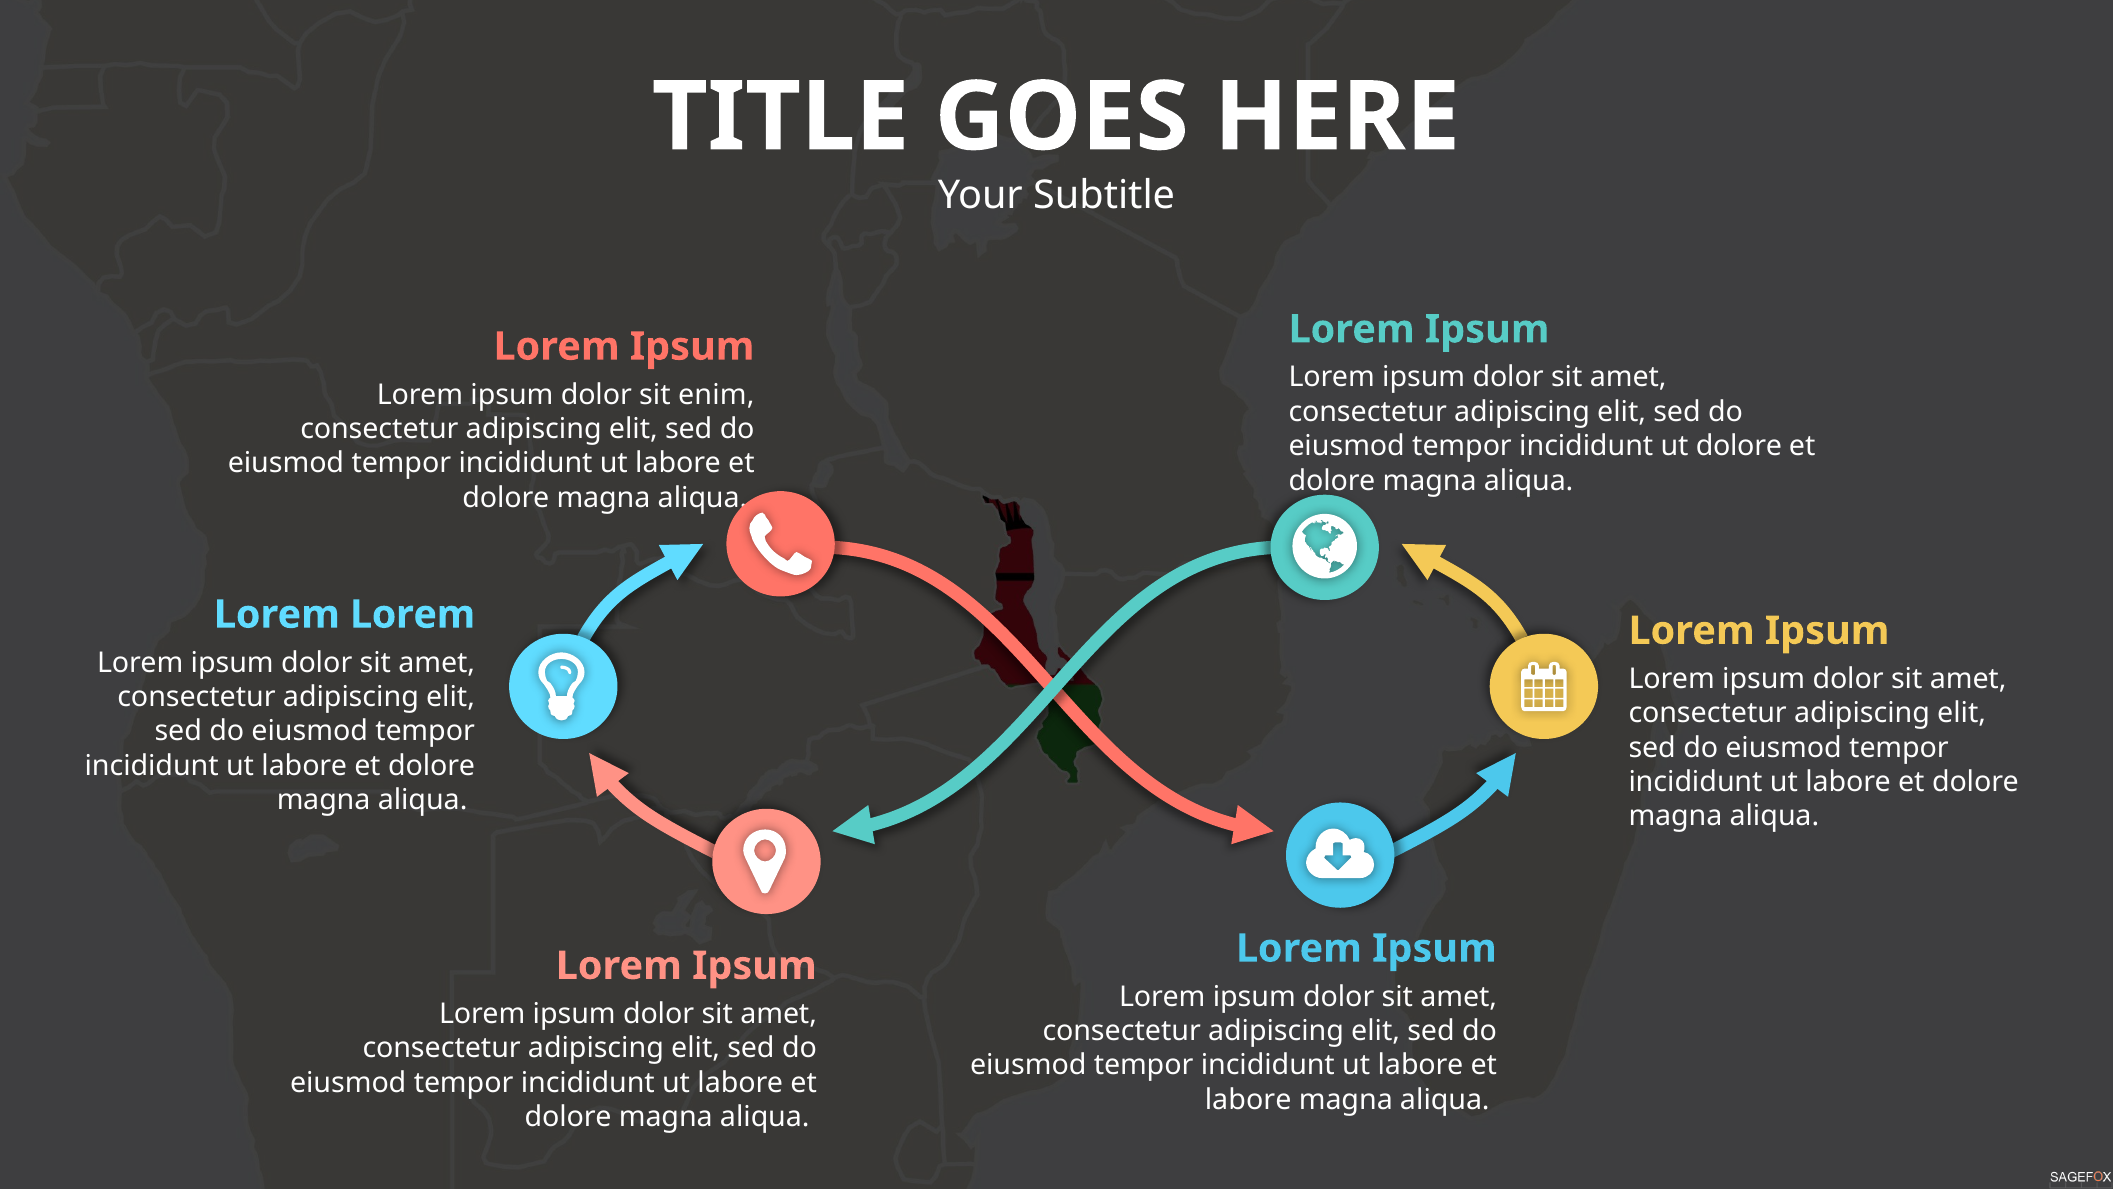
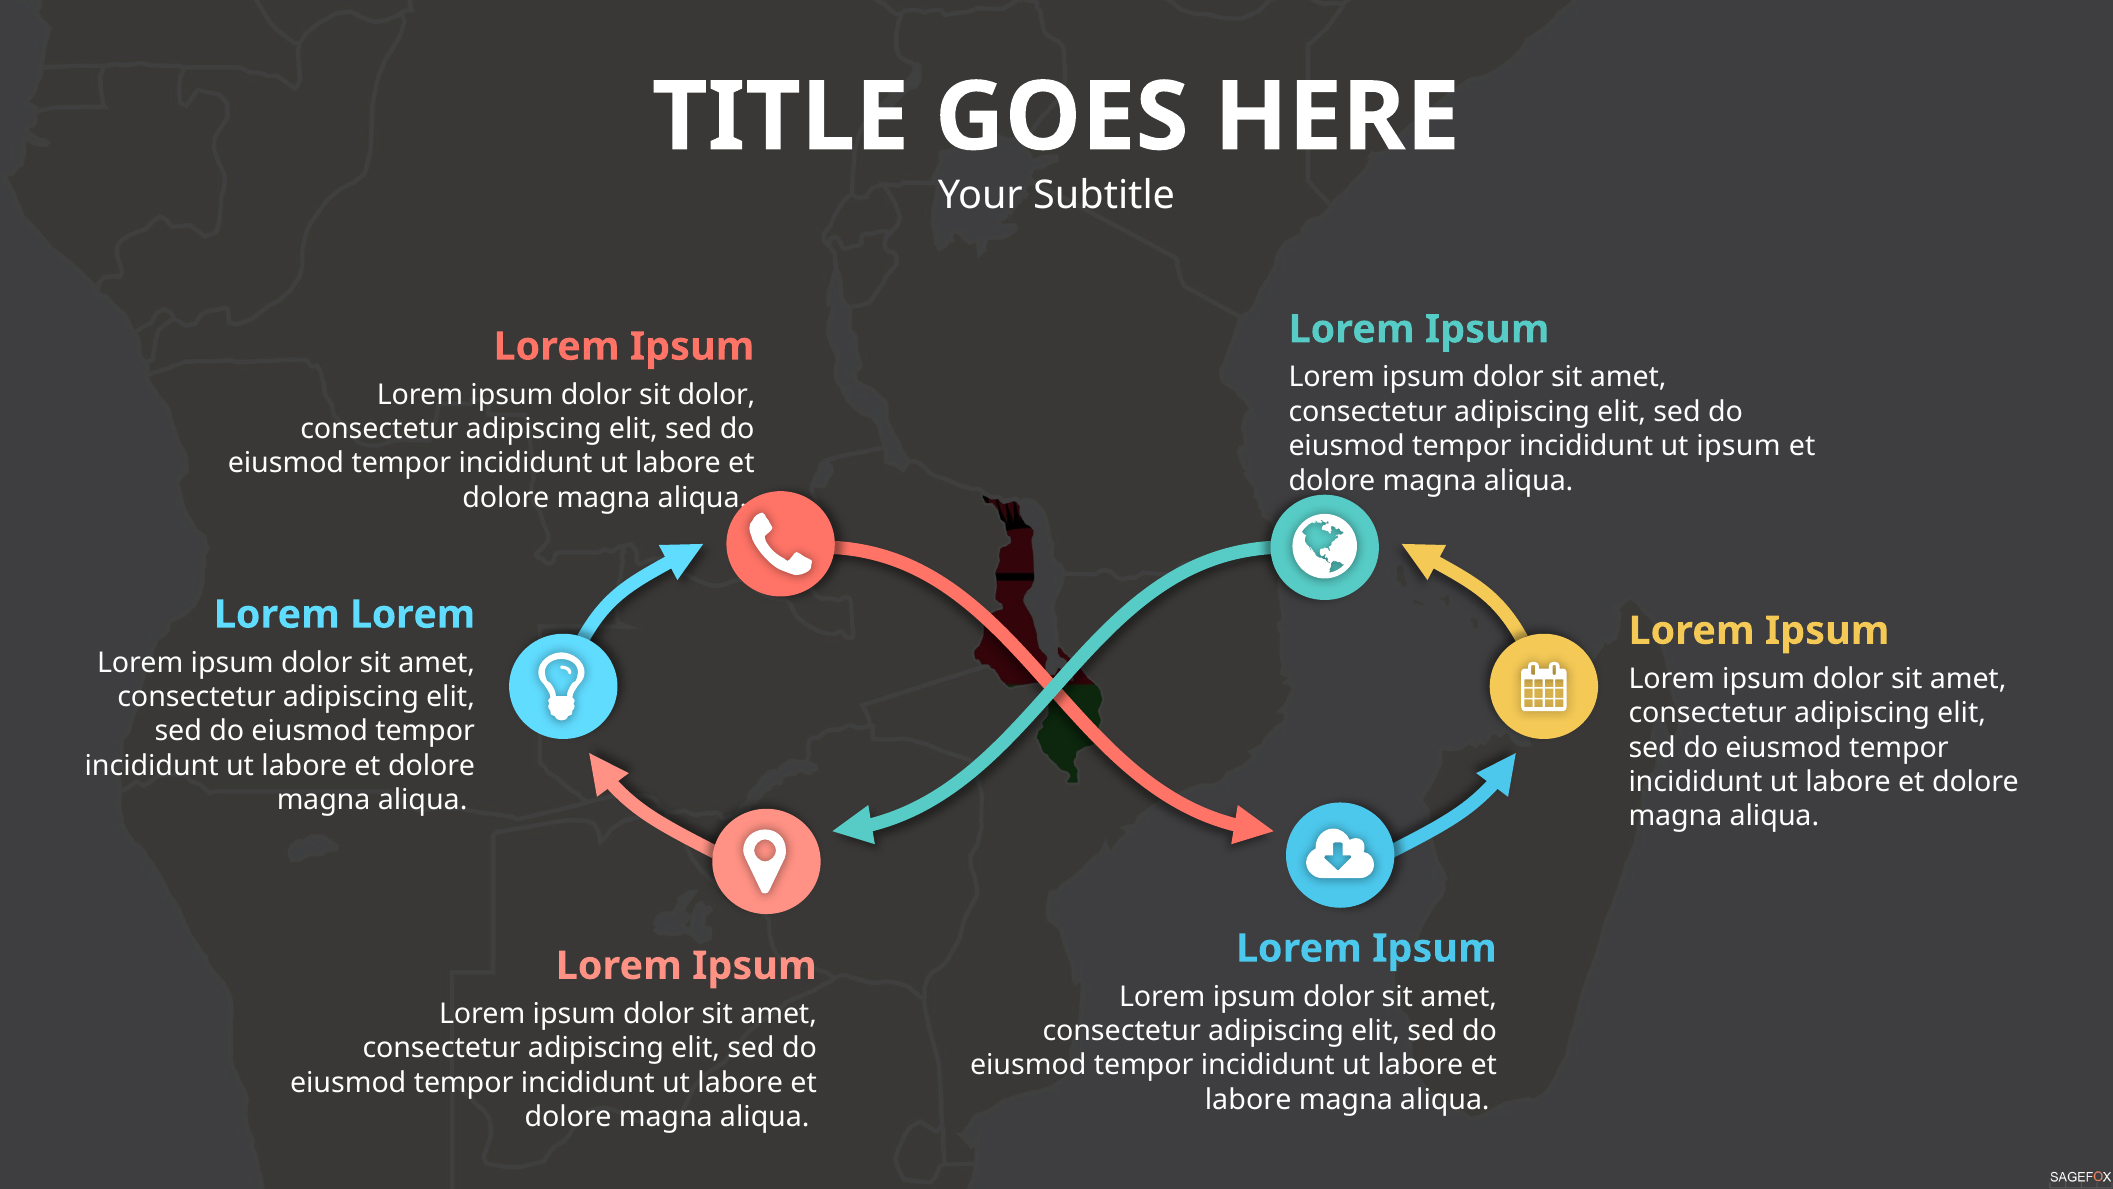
sit enim: enim -> dolor
ut dolore: dolore -> ipsum
